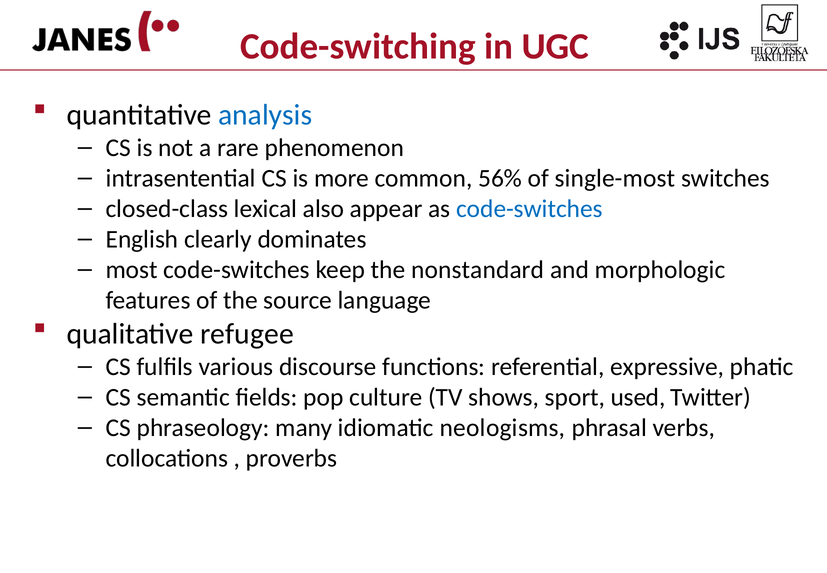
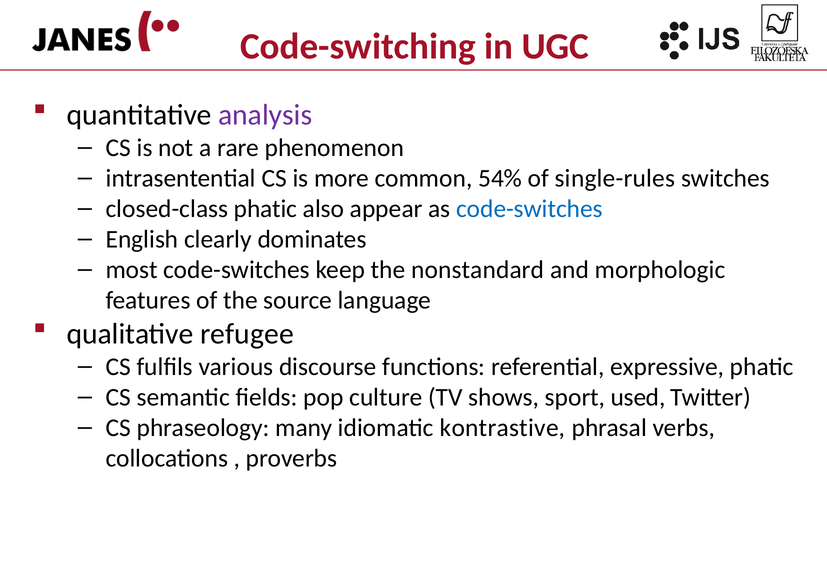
analysis colour: blue -> purple
56%: 56% -> 54%
single-most: single-most -> single-rules
closed-class lexical: lexical -> phatic
neologisms: neologisms -> kontrastive
